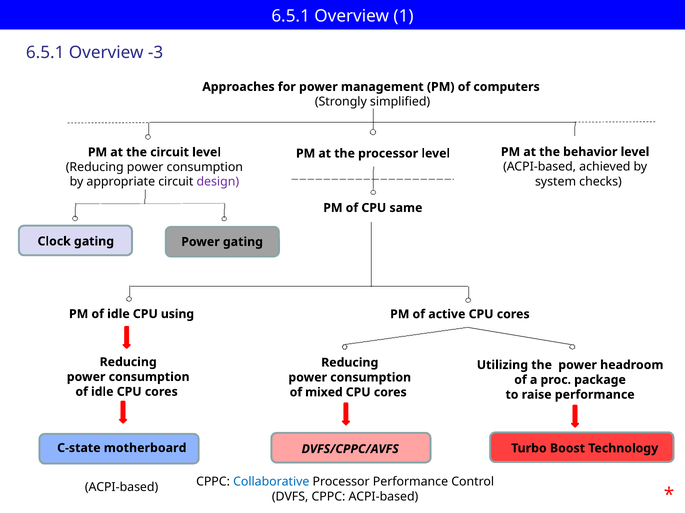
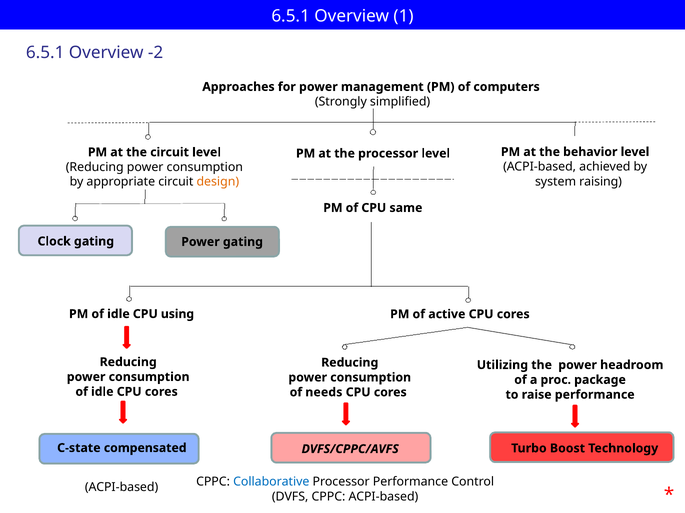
-3: -3 -> -2
checks: checks -> raising
design colour: purple -> orange
mixed: mixed -> needs
motherboard: motherboard -> compensated
